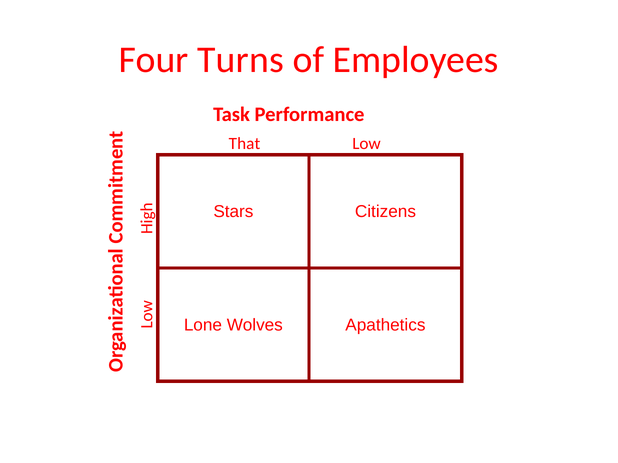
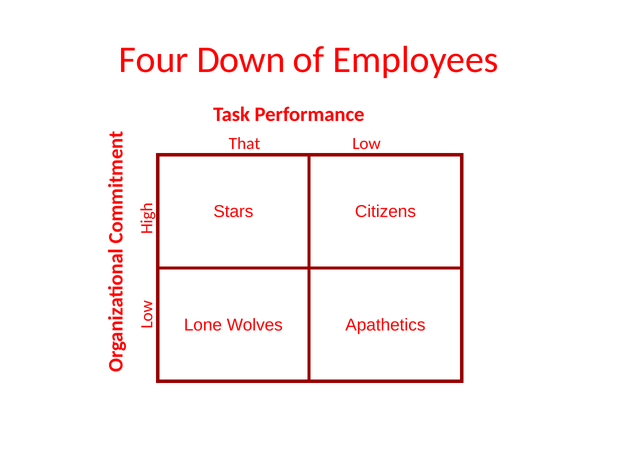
Turns: Turns -> Down
